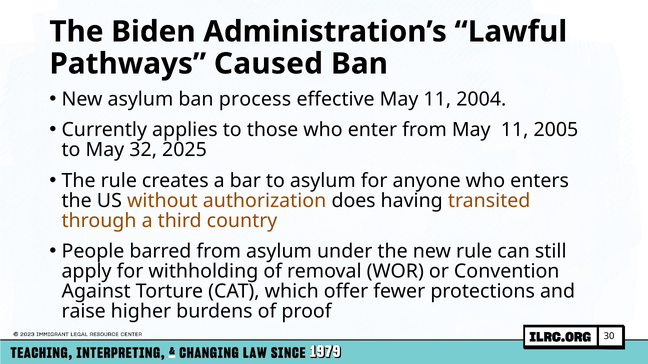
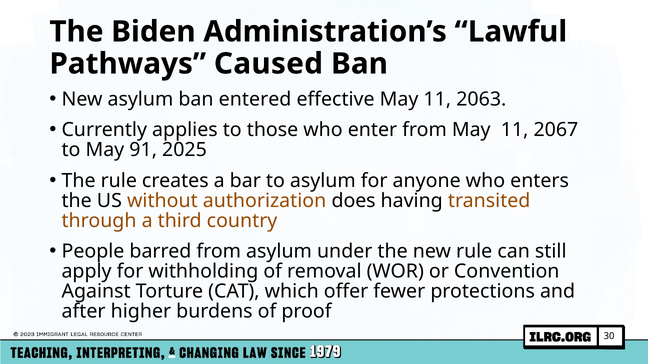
process: process -> entered
2004: 2004 -> 2063
2005: 2005 -> 2067
32: 32 -> 91
raise: raise -> after
